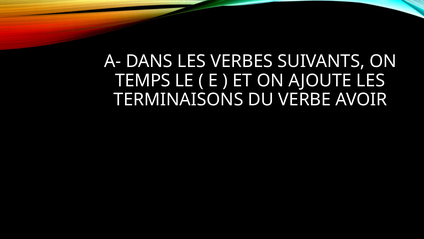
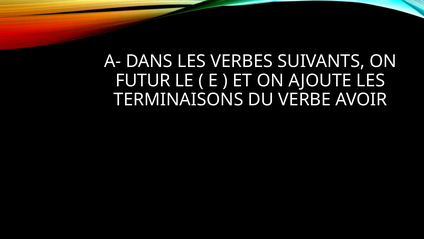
TEMPS: TEMPS -> FUTUR
